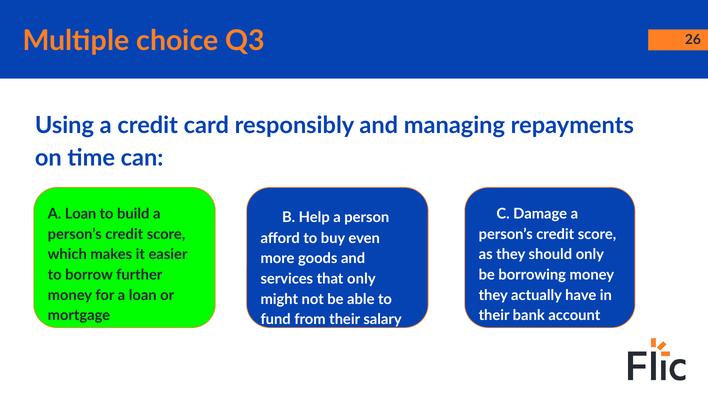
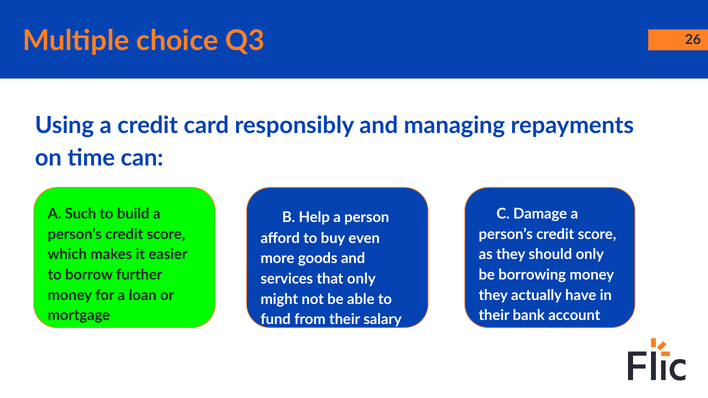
Loan at (81, 214): Loan -> Such
